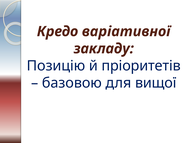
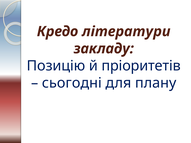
варіативної: варіативної -> літератури
базовою: базовою -> сьогодні
вищої: вищої -> плану
